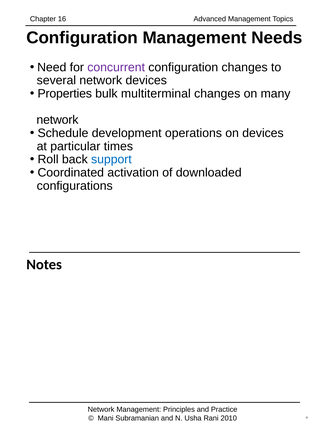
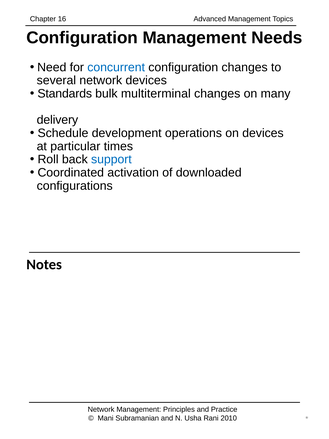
concurrent colour: purple -> blue
Properties: Properties -> Standards
network at (57, 120): network -> delivery
